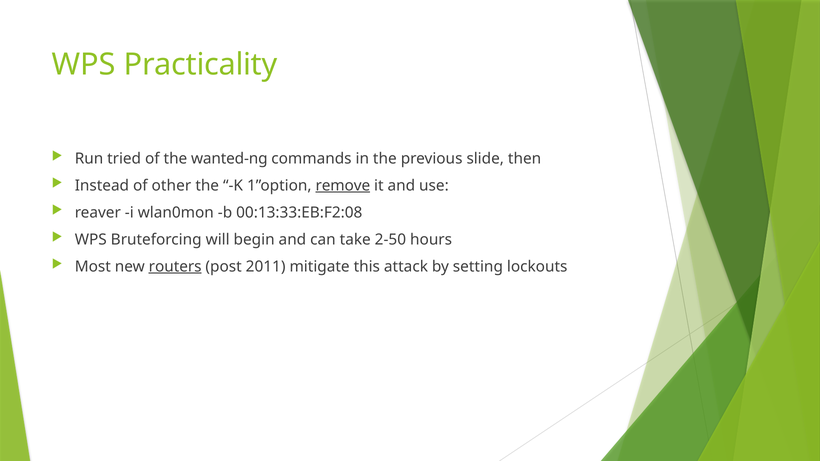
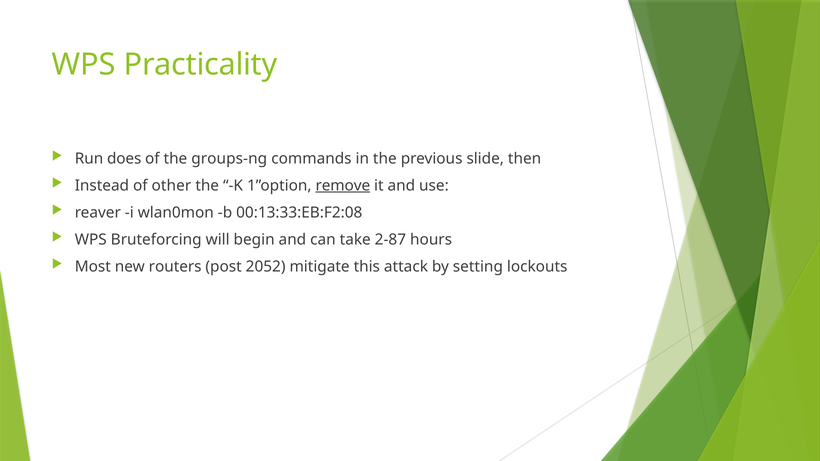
tried: tried -> does
wanted-ng: wanted-ng -> groups-ng
2-50: 2-50 -> 2-87
routers underline: present -> none
2011: 2011 -> 2052
